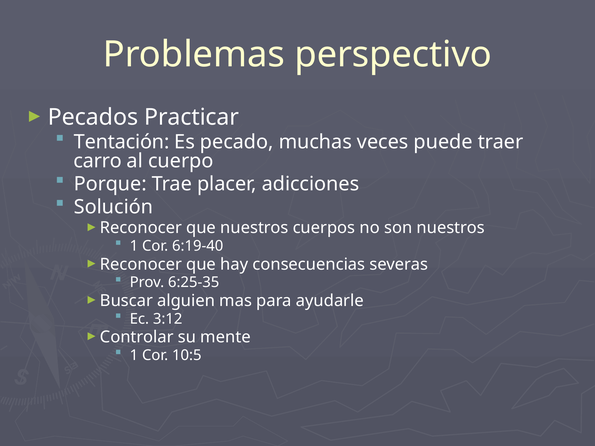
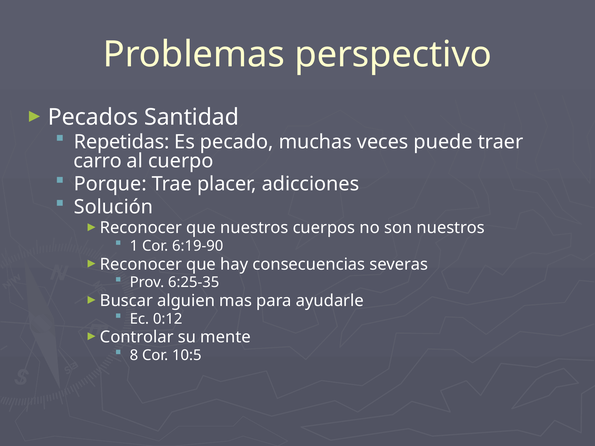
Practicar: Practicar -> Santidad
Tentación: Tentación -> Repetidas
6:19-40: 6:19-40 -> 6:19-90
3:12: 3:12 -> 0:12
1 at (134, 355): 1 -> 8
